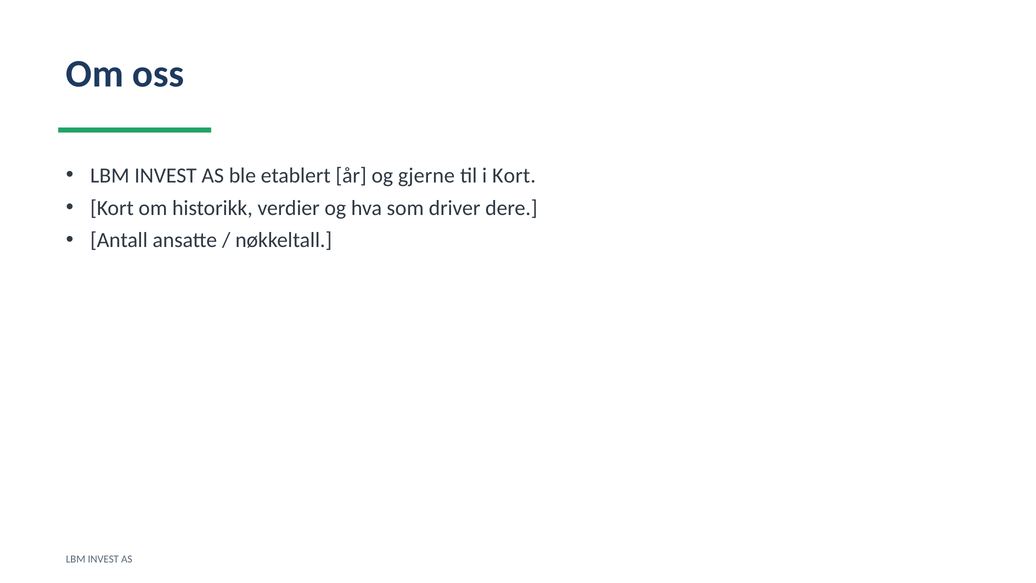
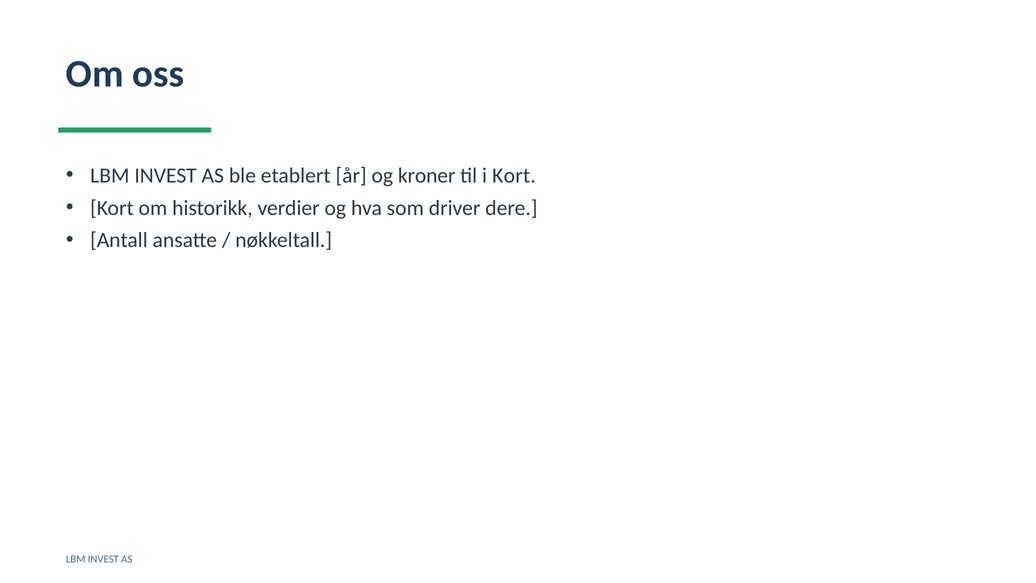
gjerne: gjerne -> kroner
